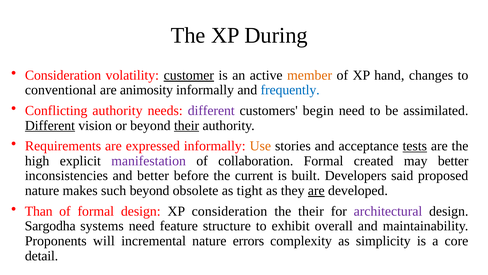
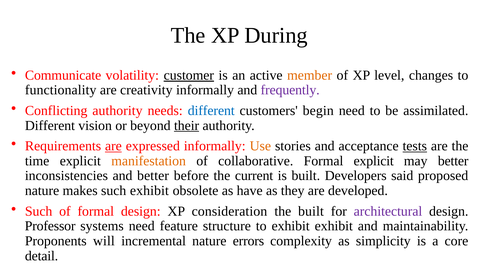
Consideration at (63, 75): Consideration -> Communicate
hand: hand -> level
conventional: conventional -> functionality
animosity: animosity -> creativity
frequently colour: blue -> purple
different at (211, 110) colour: purple -> blue
Different at (50, 125) underline: present -> none
are at (113, 146) underline: none -> present
high: high -> time
manifestation colour: purple -> orange
collaboration: collaboration -> collaborative
Formal created: created -> explicit
such beyond: beyond -> exhibit
tight: tight -> have
are at (316, 190) underline: present -> none
Than at (39, 211): Than -> Such
the their: their -> built
Sargodha: Sargodha -> Professor
exhibit overall: overall -> exhibit
